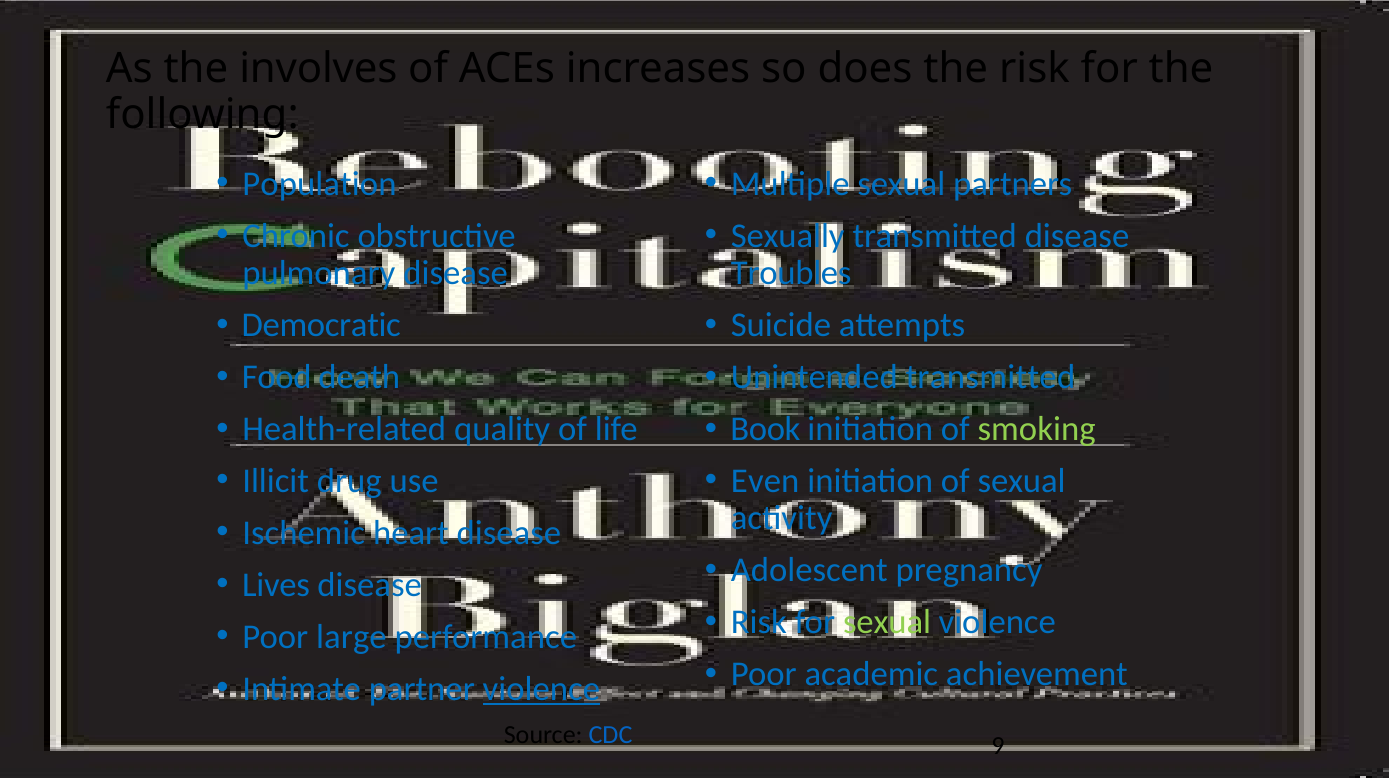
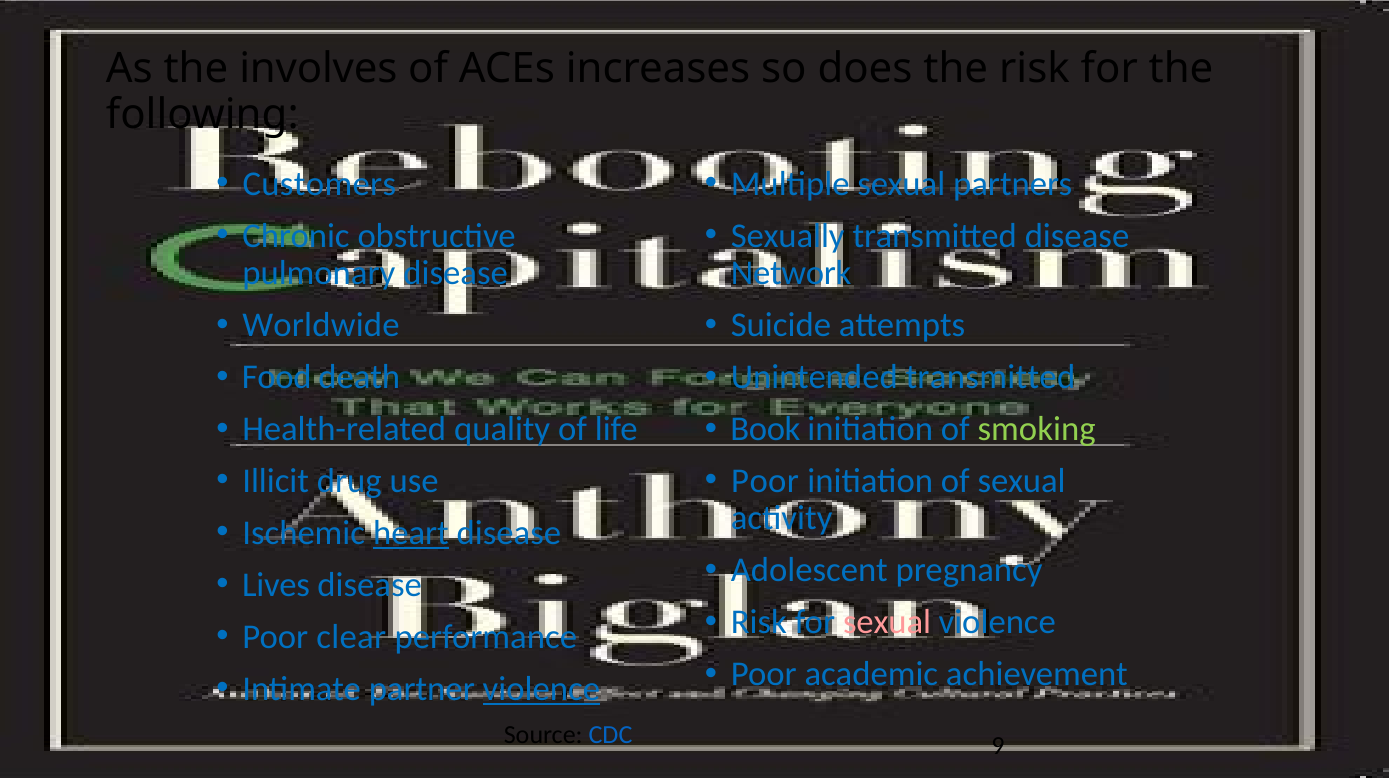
Population: Population -> Customers
Troubles: Troubles -> Network
Democratic: Democratic -> Worldwide
Even at (765, 481): Even -> Poor
heart underline: none -> present
sexual at (887, 623) colour: light green -> pink
large: large -> clear
